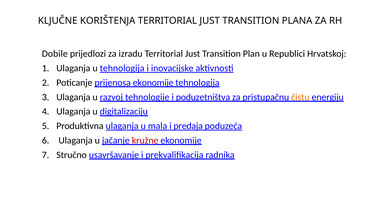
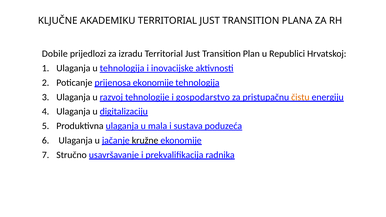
KORIŠTENJA: KORIŠTENJA -> AKADEMIKU
poduzetništva: poduzetništva -> gospodarstvo
predaja: predaja -> sustava
kružne colour: red -> black
